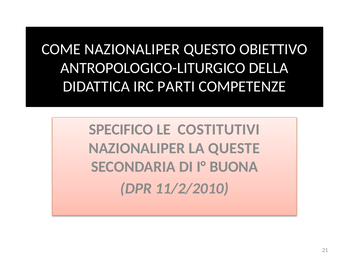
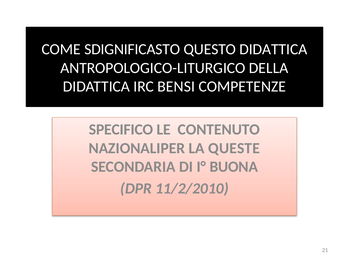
COME NAZIONALIPER: NAZIONALIPER -> SDIGNIFICASTO
QUESTO OBIETTIVO: OBIETTIVO -> DIDATTICA
PARTI: PARTI -> BENSI
COSTITUTIVI: COSTITUTIVI -> CONTENUTO
